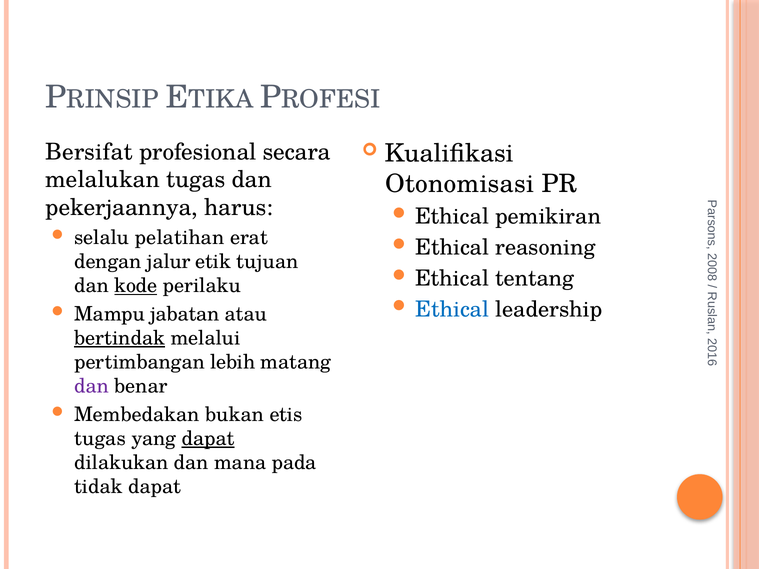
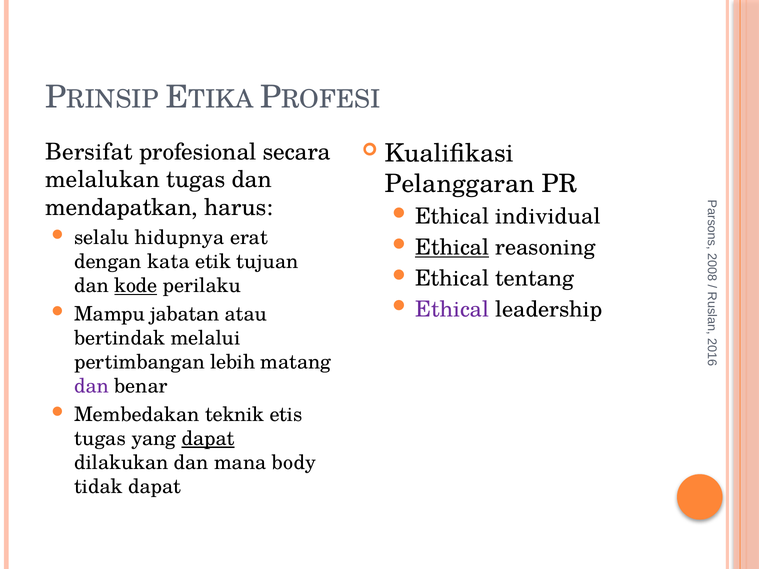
Otonomisasi: Otonomisasi -> Pelanggaran
pekerjaannya: pekerjaannya -> mendapatkan
pemikiran: pemikiran -> individual
pelatihan: pelatihan -> hidupnya
Ethical at (452, 248) underline: none -> present
jalur: jalur -> kata
Ethical at (452, 310) colour: blue -> purple
bertindak underline: present -> none
bukan: bukan -> teknik
pada: pada -> body
